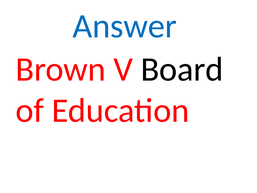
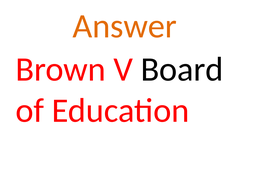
Answer colour: blue -> orange
